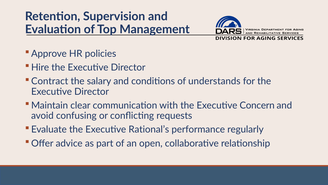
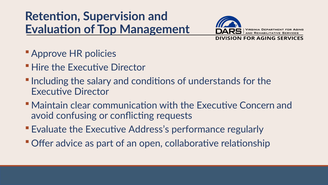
Contract: Contract -> Including
Rational’s: Rational’s -> Address’s
